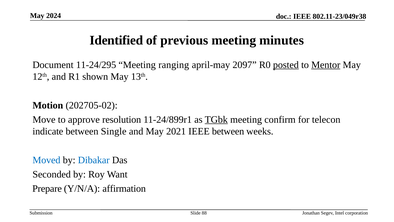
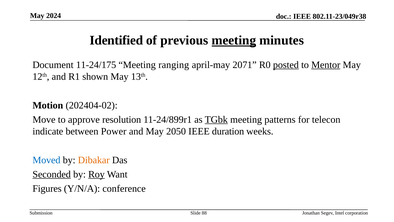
meeting at (234, 40) underline: none -> present
11-24/295: 11-24/295 -> 11-24/175
2097: 2097 -> 2071
202705-02: 202705-02 -> 202404-02
confirm: confirm -> patterns
Single: Single -> Power
2021: 2021 -> 2050
IEEE between: between -> duration
Dibakar colour: blue -> orange
Seconded underline: none -> present
Roy underline: none -> present
Prepare: Prepare -> Figures
affirmation: affirmation -> conference
